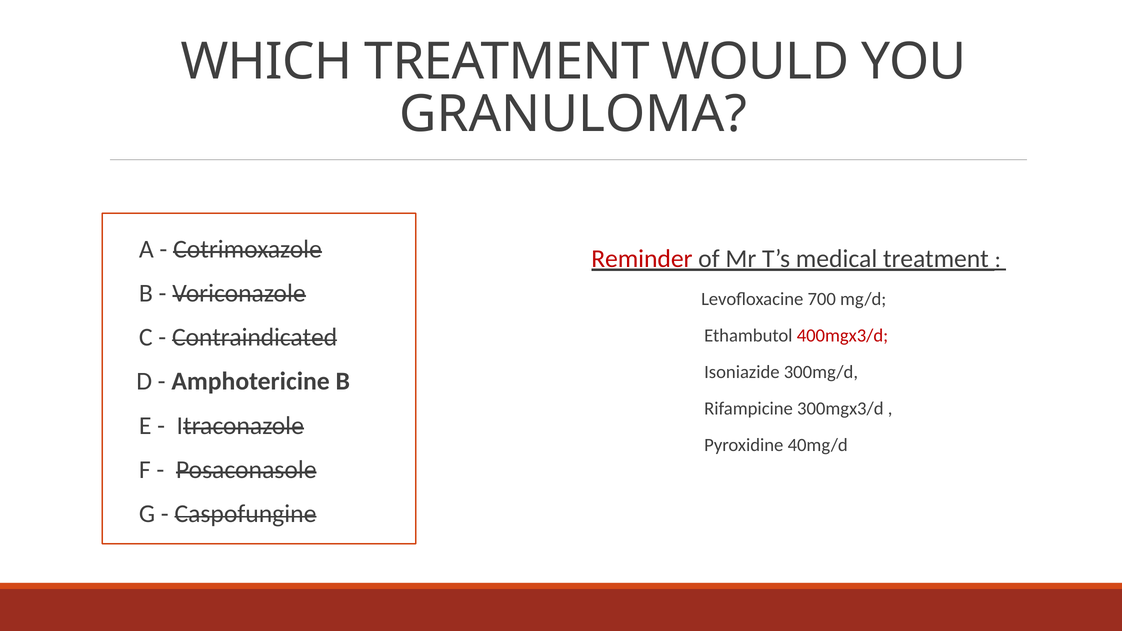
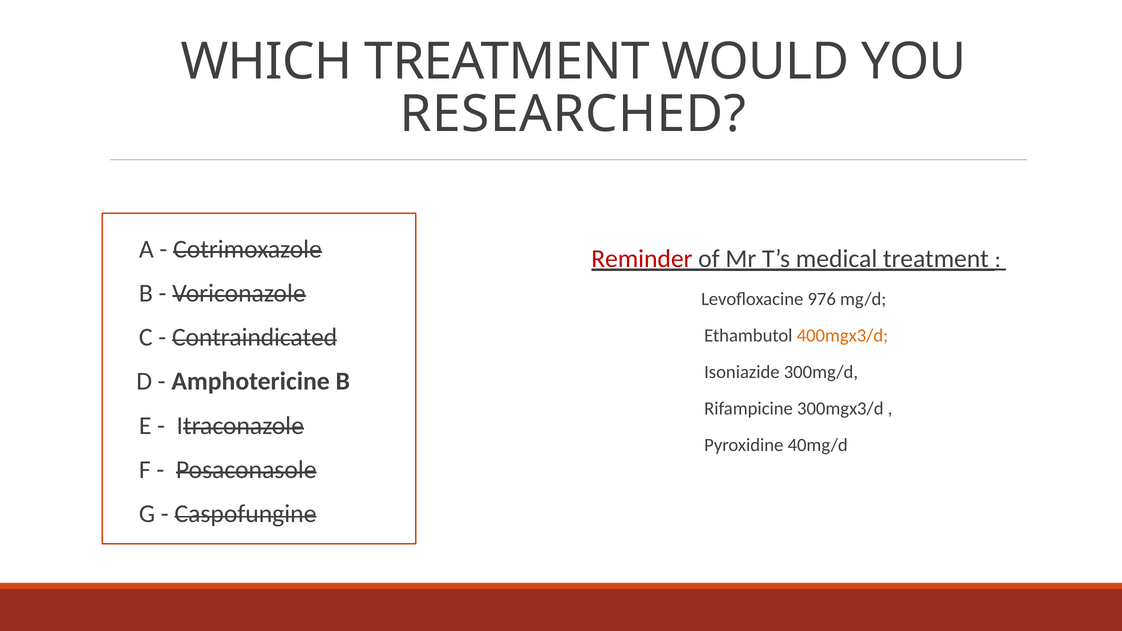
GRANULOMA: GRANULOMA -> RESEARCHED
700: 700 -> 976
400mgx3/d colour: red -> orange
